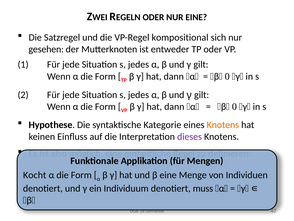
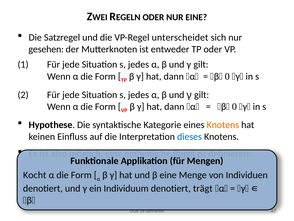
kompositional: kompositional -> unterscheidet
dieses colour: purple -> blue
muss: muss -> trägt
